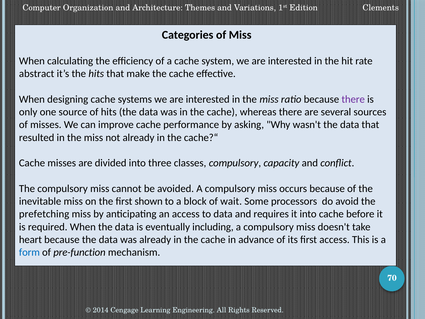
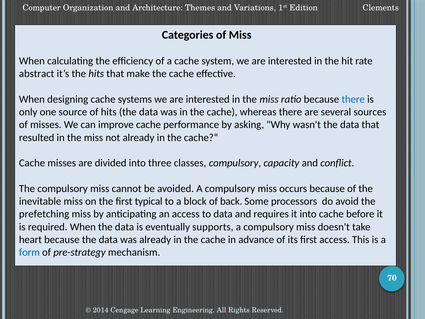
there at (353, 99) colour: purple -> blue
shown: shown -> typical
wait: wait -> back
including: including -> supports
pre-function: pre-function -> pre-strategy
